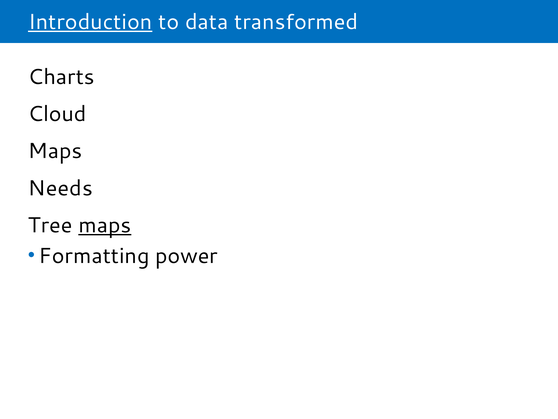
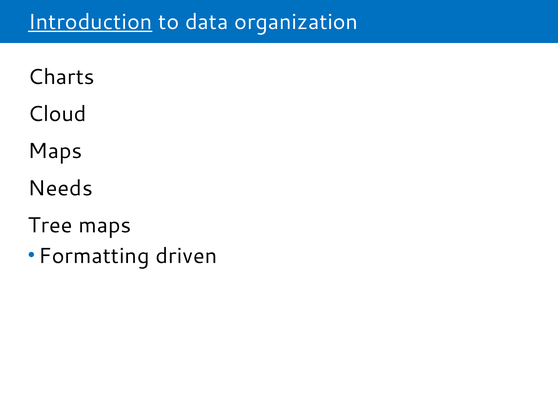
transformed: transformed -> organization
maps at (105, 225) underline: present -> none
power: power -> driven
